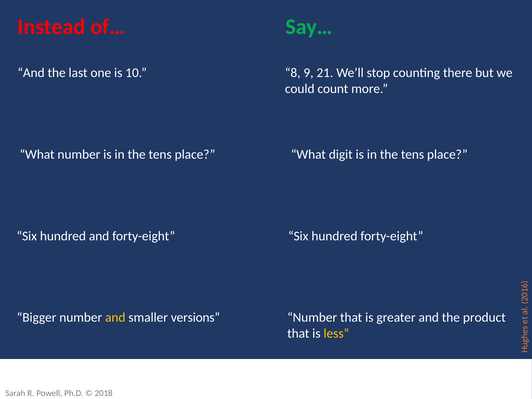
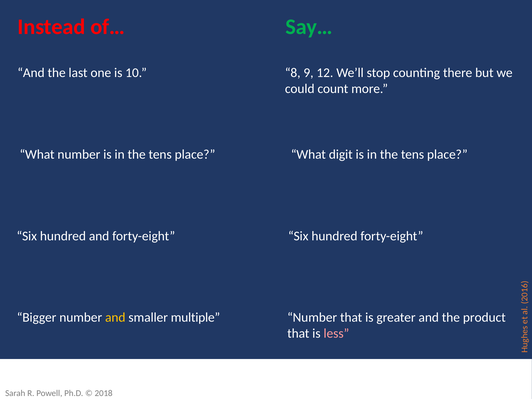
21: 21 -> 12
versions: versions -> multiple
less colour: yellow -> pink
